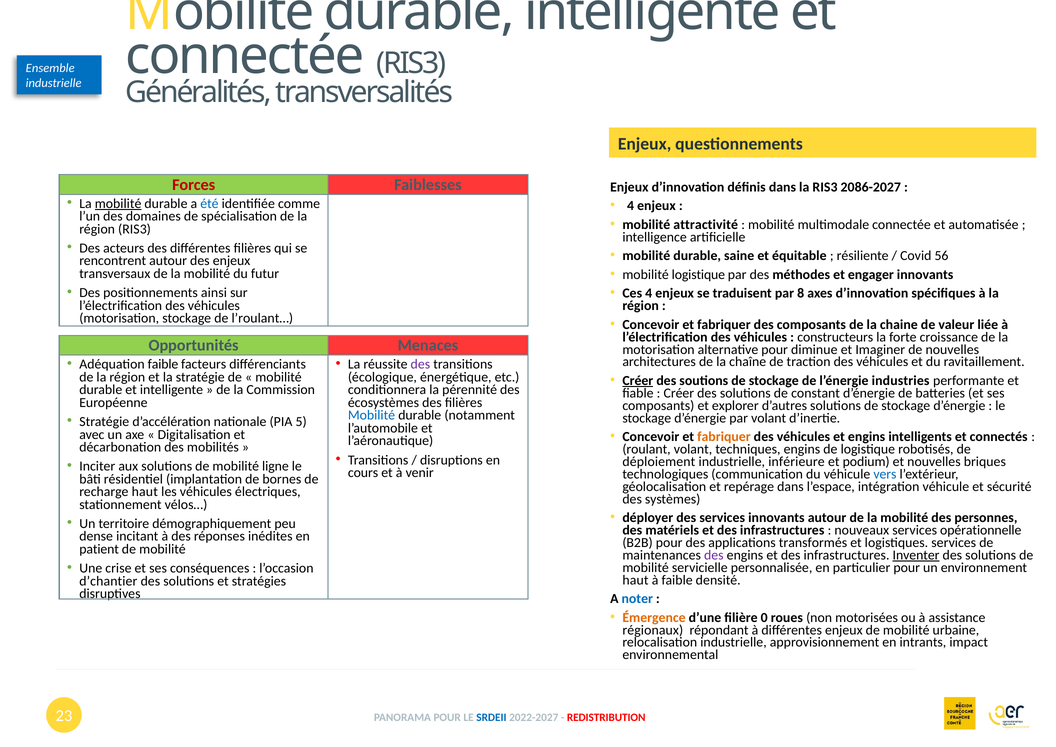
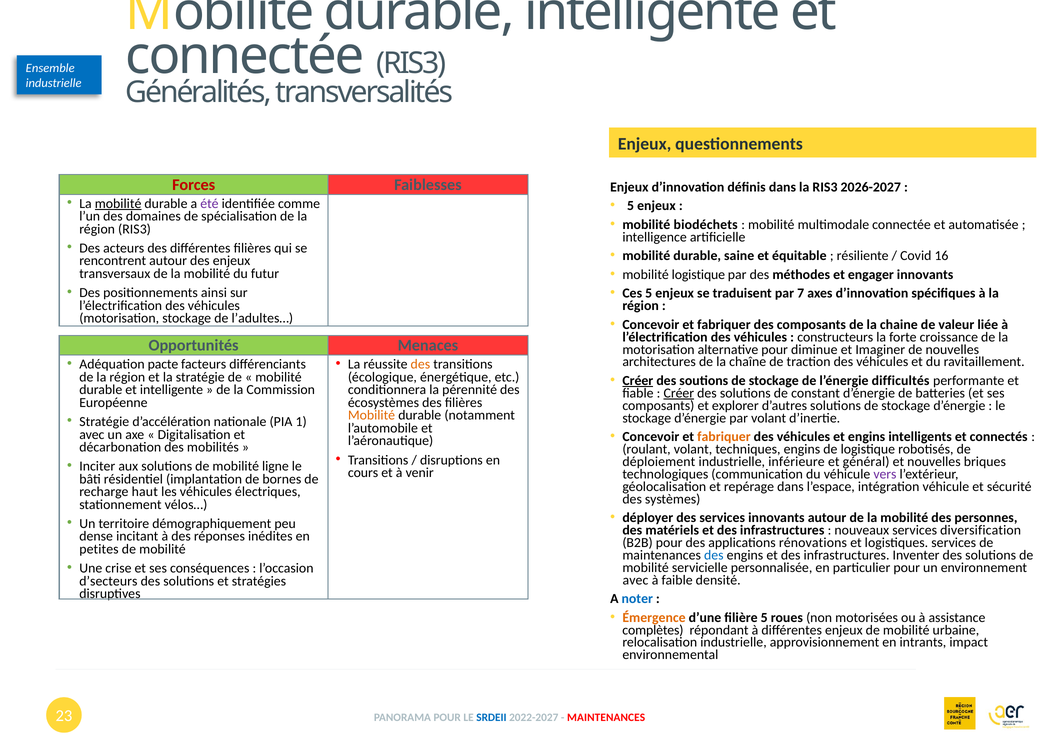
2086-2027: 2086-2027 -> 2026-2027
été colour: blue -> purple
4 at (631, 206): 4 -> 5
attractivité: attractivité -> biodéchets
56: 56 -> 16
Ces 4: 4 -> 5
8: 8 -> 7
l’roulant…: l’roulant… -> l’adultes…
Adéquation faible: faible -> pacte
des at (420, 364) colour: purple -> orange
industries: industries -> difficultés
Créer at (679, 393) underline: none -> present
Mobilité at (372, 415) colour: blue -> orange
5: 5 -> 1
podium: podium -> général
vers colour: blue -> purple
opérationnelle: opérationnelle -> diversification
transformés: transformés -> rénovations
patient: patient -> petites
des at (714, 555) colour: purple -> blue
Inventer underline: present -> none
haut at (635, 580): haut -> avec
d’chantier: d’chantier -> d’secteurs
filière 0: 0 -> 5
régionaux: régionaux -> complètes
REDISTRIBUTION at (606, 717): REDISTRIBUTION -> MAINTENANCES
